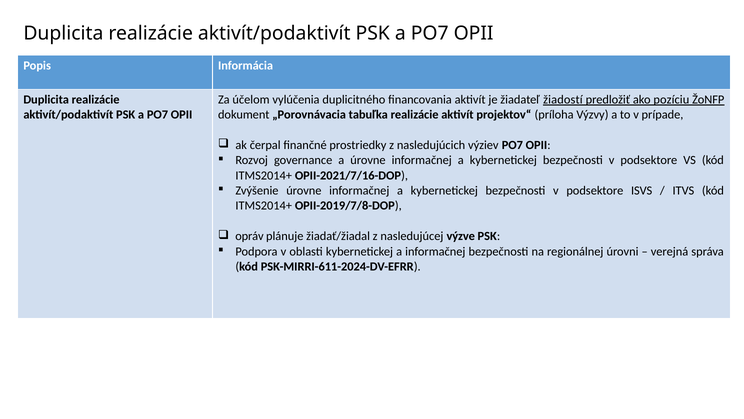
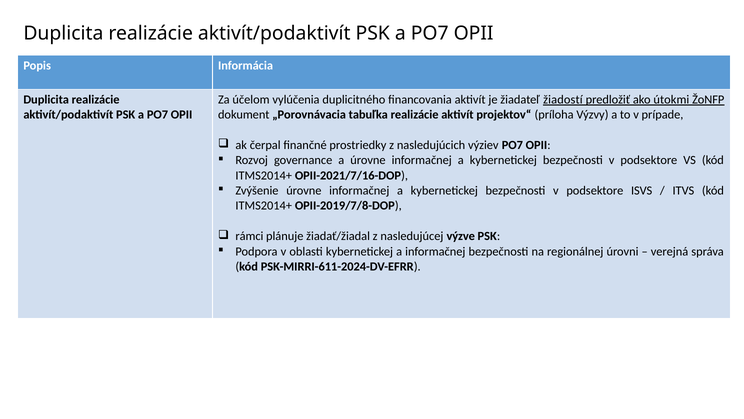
pozíciu: pozíciu -> útokmi
opráv: opráv -> rámci
